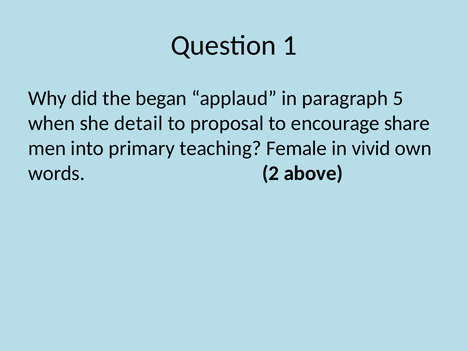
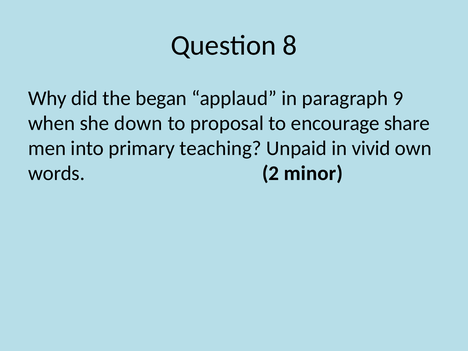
1: 1 -> 8
5: 5 -> 9
detail: detail -> down
Female: Female -> Unpaid
above: above -> minor
